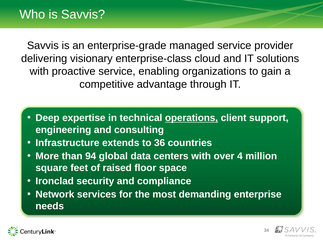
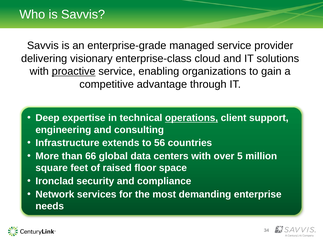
proactive underline: none -> present
36: 36 -> 56
94: 94 -> 66
4: 4 -> 5
